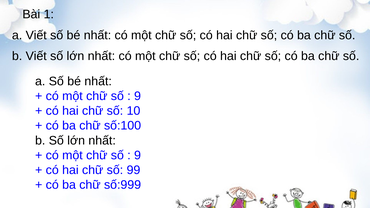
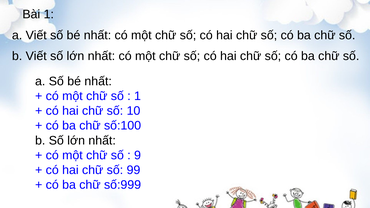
9 at (138, 96): 9 -> 1
